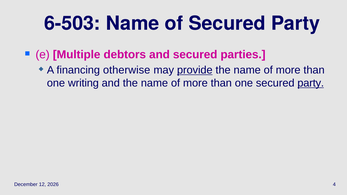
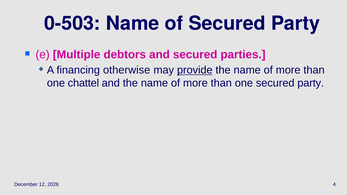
6-503: 6-503 -> 0-503
writing: writing -> chattel
party at (311, 83) underline: present -> none
